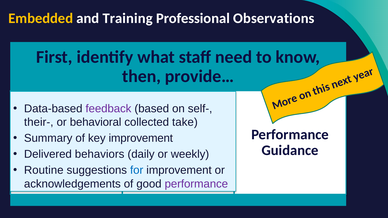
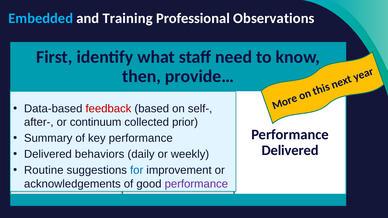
Embedded colour: yellow -> light blue
feedback colour: purple -> red
their-: their- -> after-
behavioral: behavioral -> continuum
take: take -> prior
improvement at (141, 138): improvement -> performance
Guidance at (290, 150): Guidance -> Delivered
